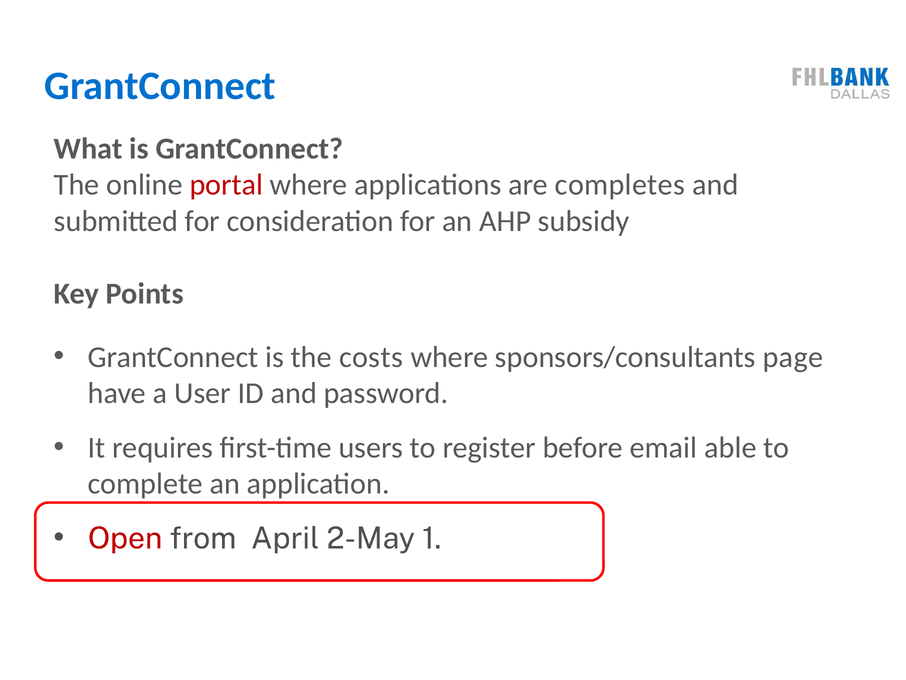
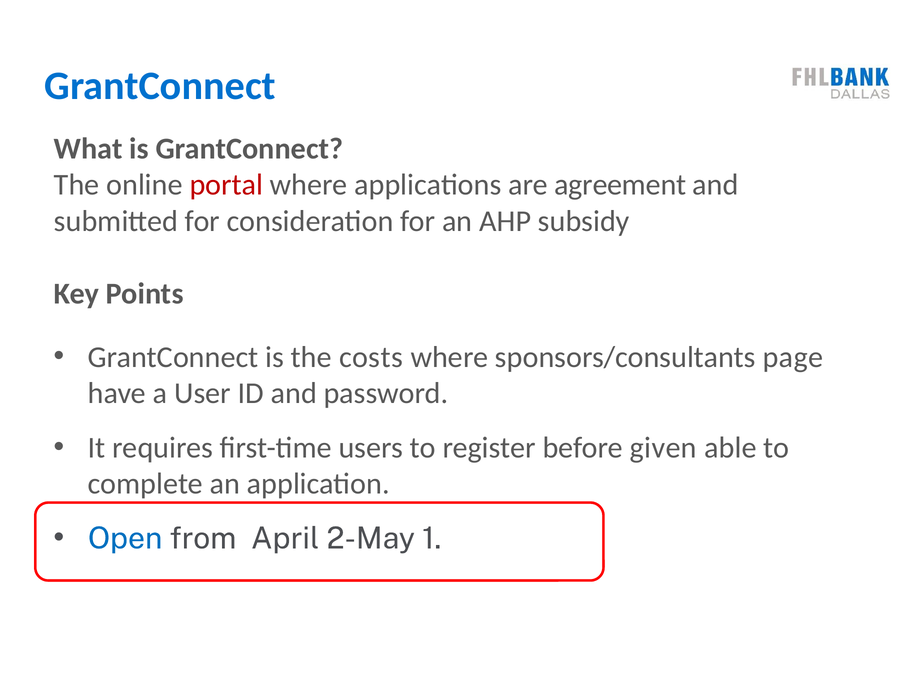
completes: completes -> agreement
email: email -> given
Open colour: red -> blue
